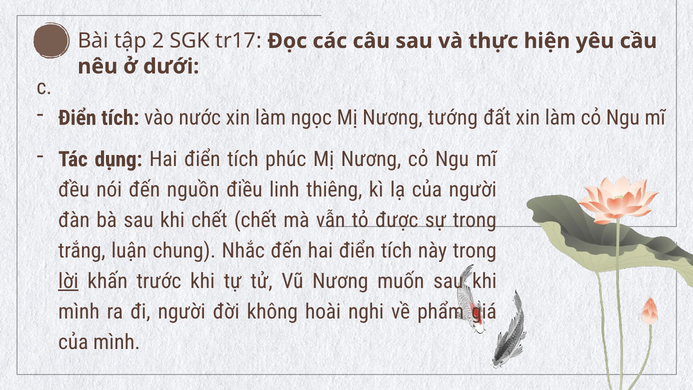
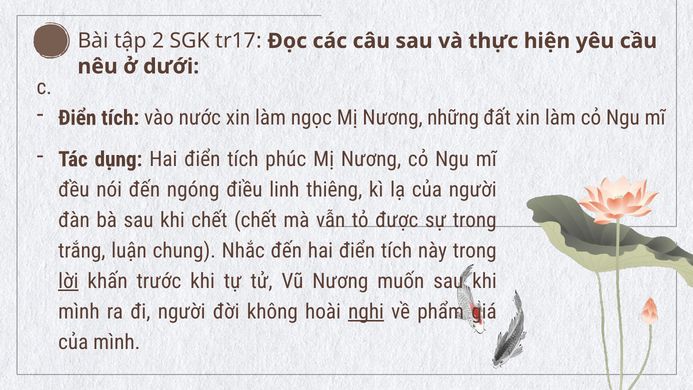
tướng: tướng -> những
nguồn: nguồn -> ngóng
nghi underline: none -> present
